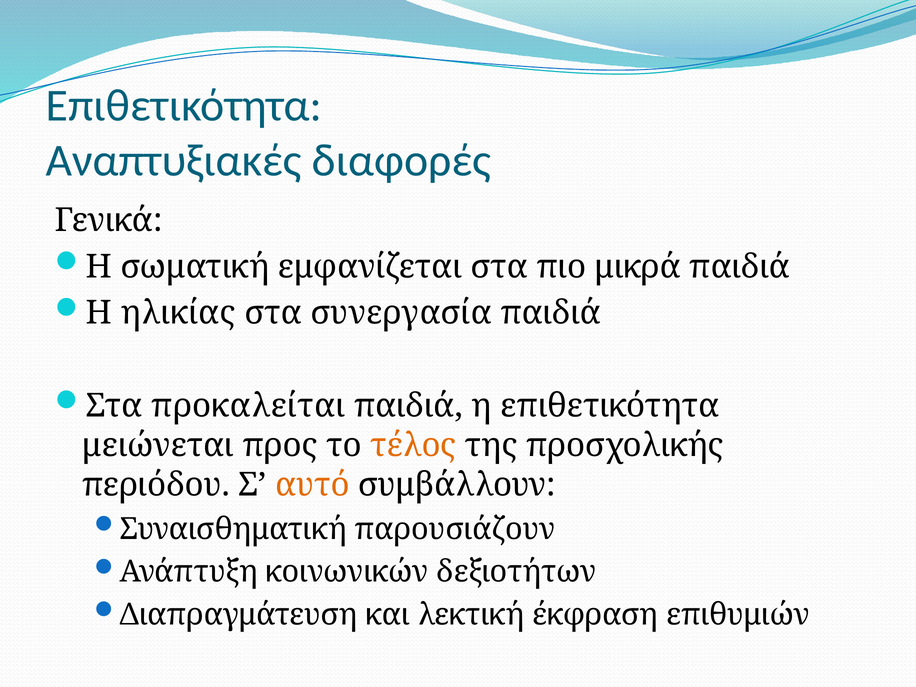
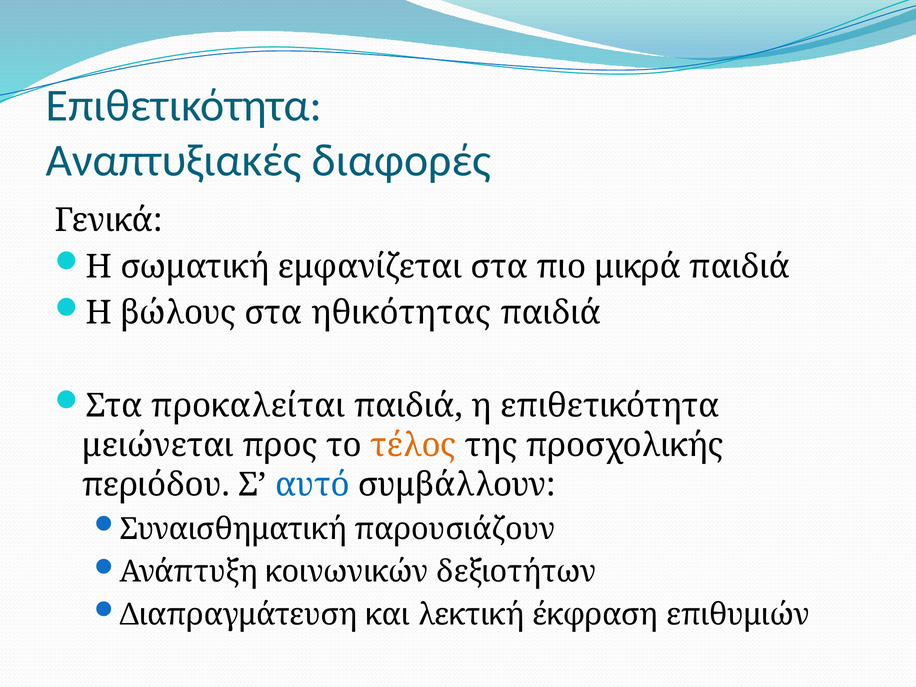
ηλικίας: ηλικίας -> βώλους
συνεργασία: συνεργασία -> ηθικότητας
αυτό colour: orange -> blue
